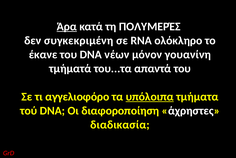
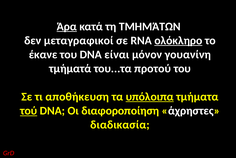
ΠΟΛΥΜΕΡΈΣ: ΠΟΛΥΜΕΡΈΣ -> ΤΜΗΜΆΤΩΝ
συγκεκριμένη: συγκεκριμένη -> μεταγραφικοί
ολόκληρο underline: none -> present
νέων: νέων -> είναι
απαντά: απαντά -> προτού
αγγελιοφόρο: αγγελιοφόρο -> αποθήκευση
τού underline: none -> present
